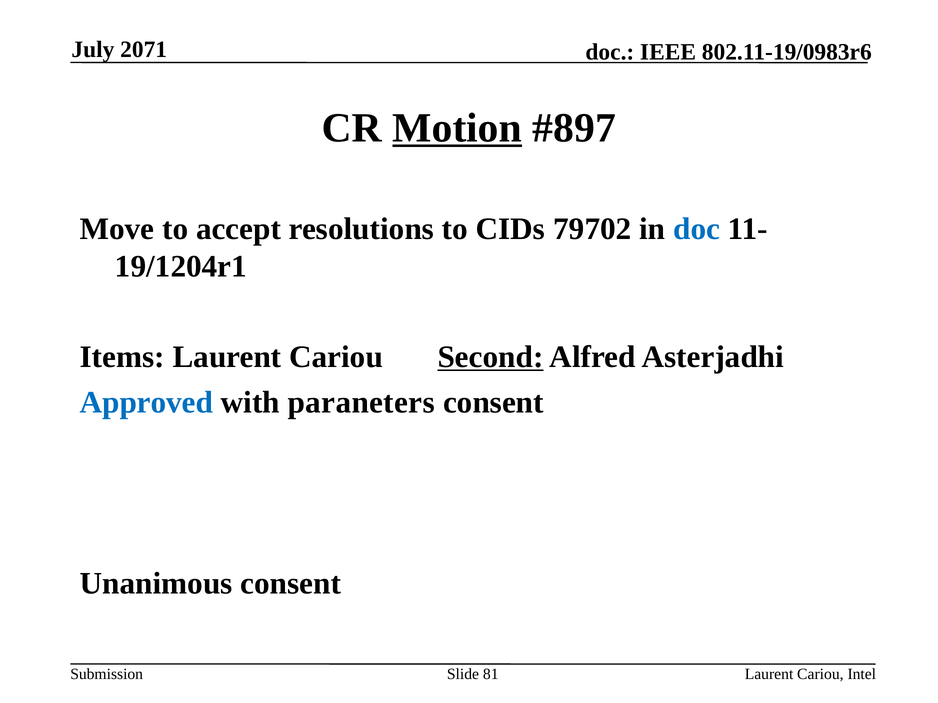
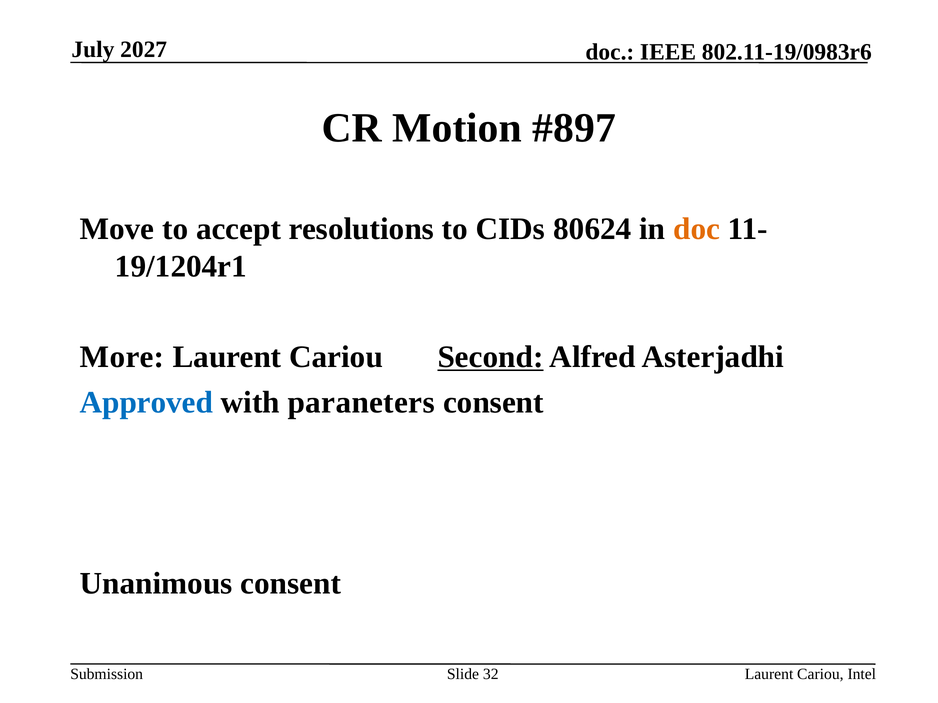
2071: 2071 -> 2027
Motion underline: present -> none
79702: 79702 -> 80624
doc at (697, 229) colour: blue -> orange
Items: Items -> More
81: 81 -> 32
